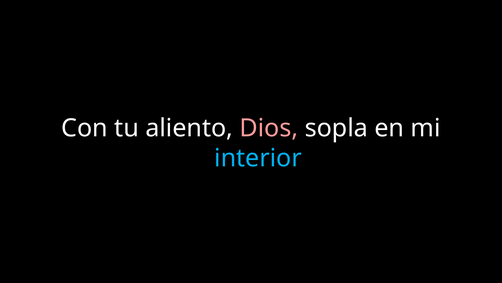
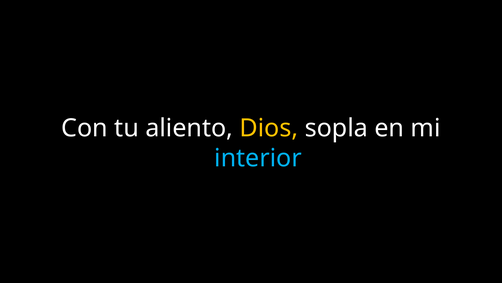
Dios colour: pink -> yellow
